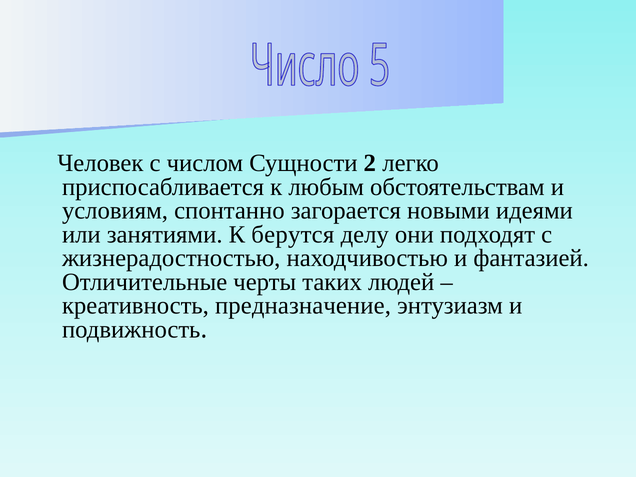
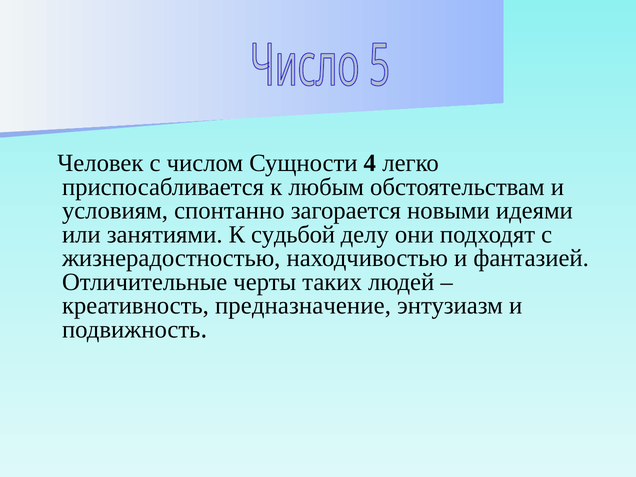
2: 2 -> 4
берутся: берутся -> судьбой
